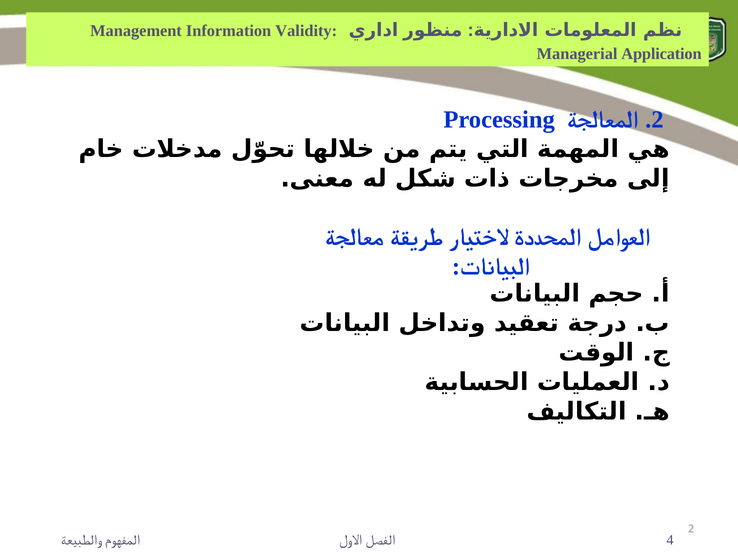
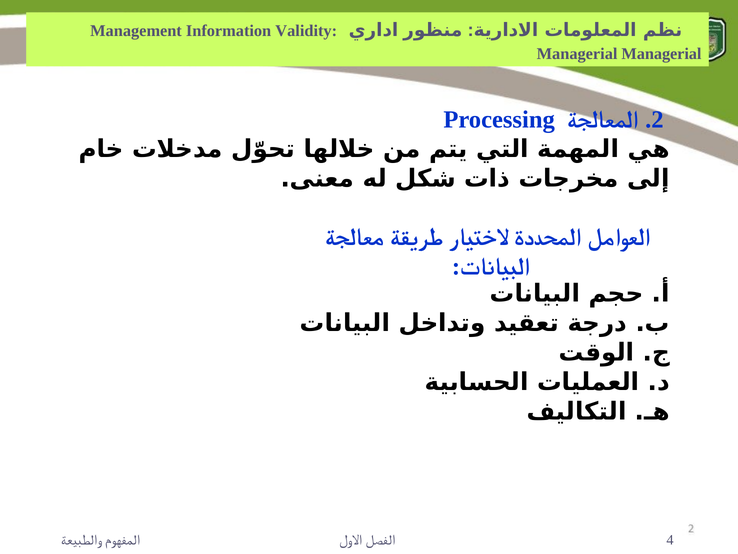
Managerial Application: Application -> Managerial
